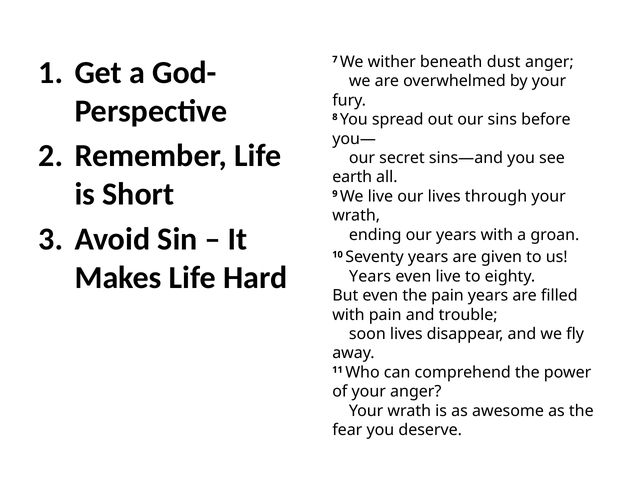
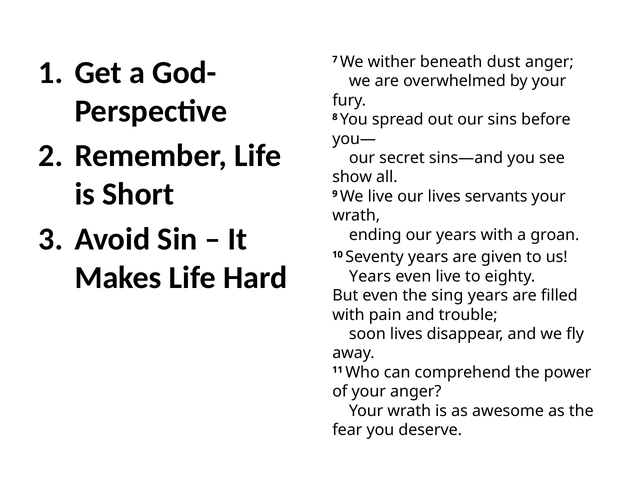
earth: earth -> show
through: through -> servants
the pain: pain -> sing
